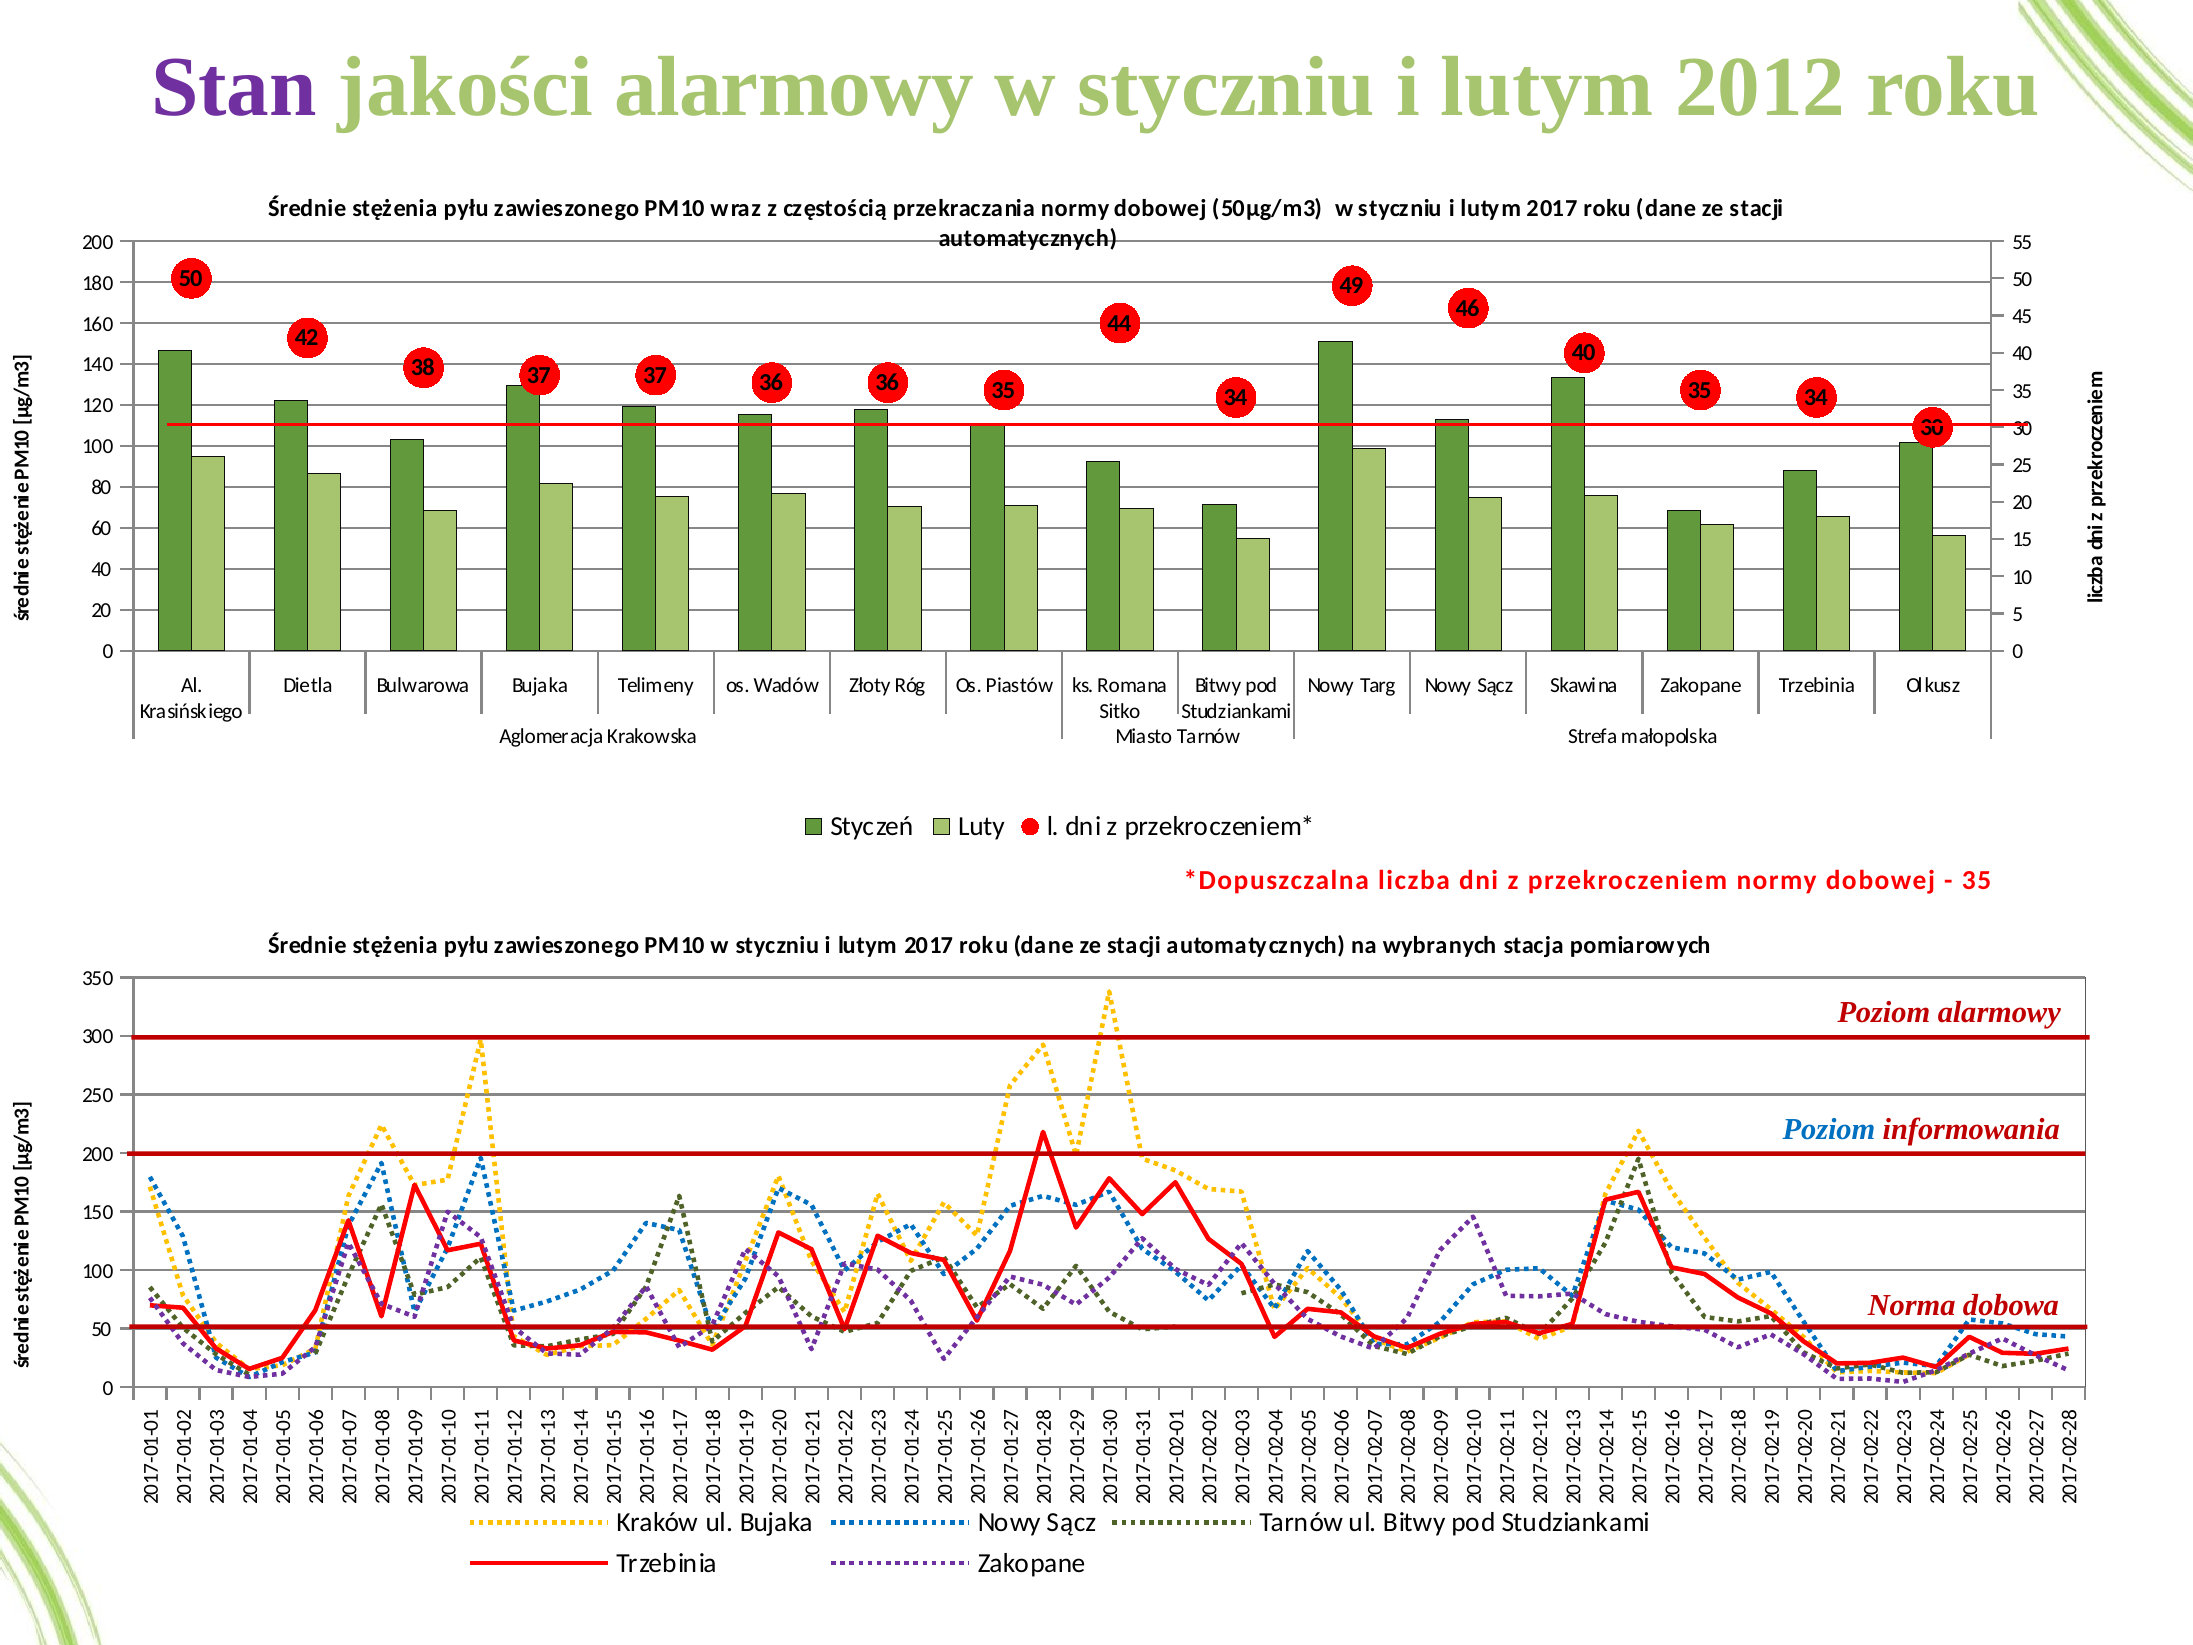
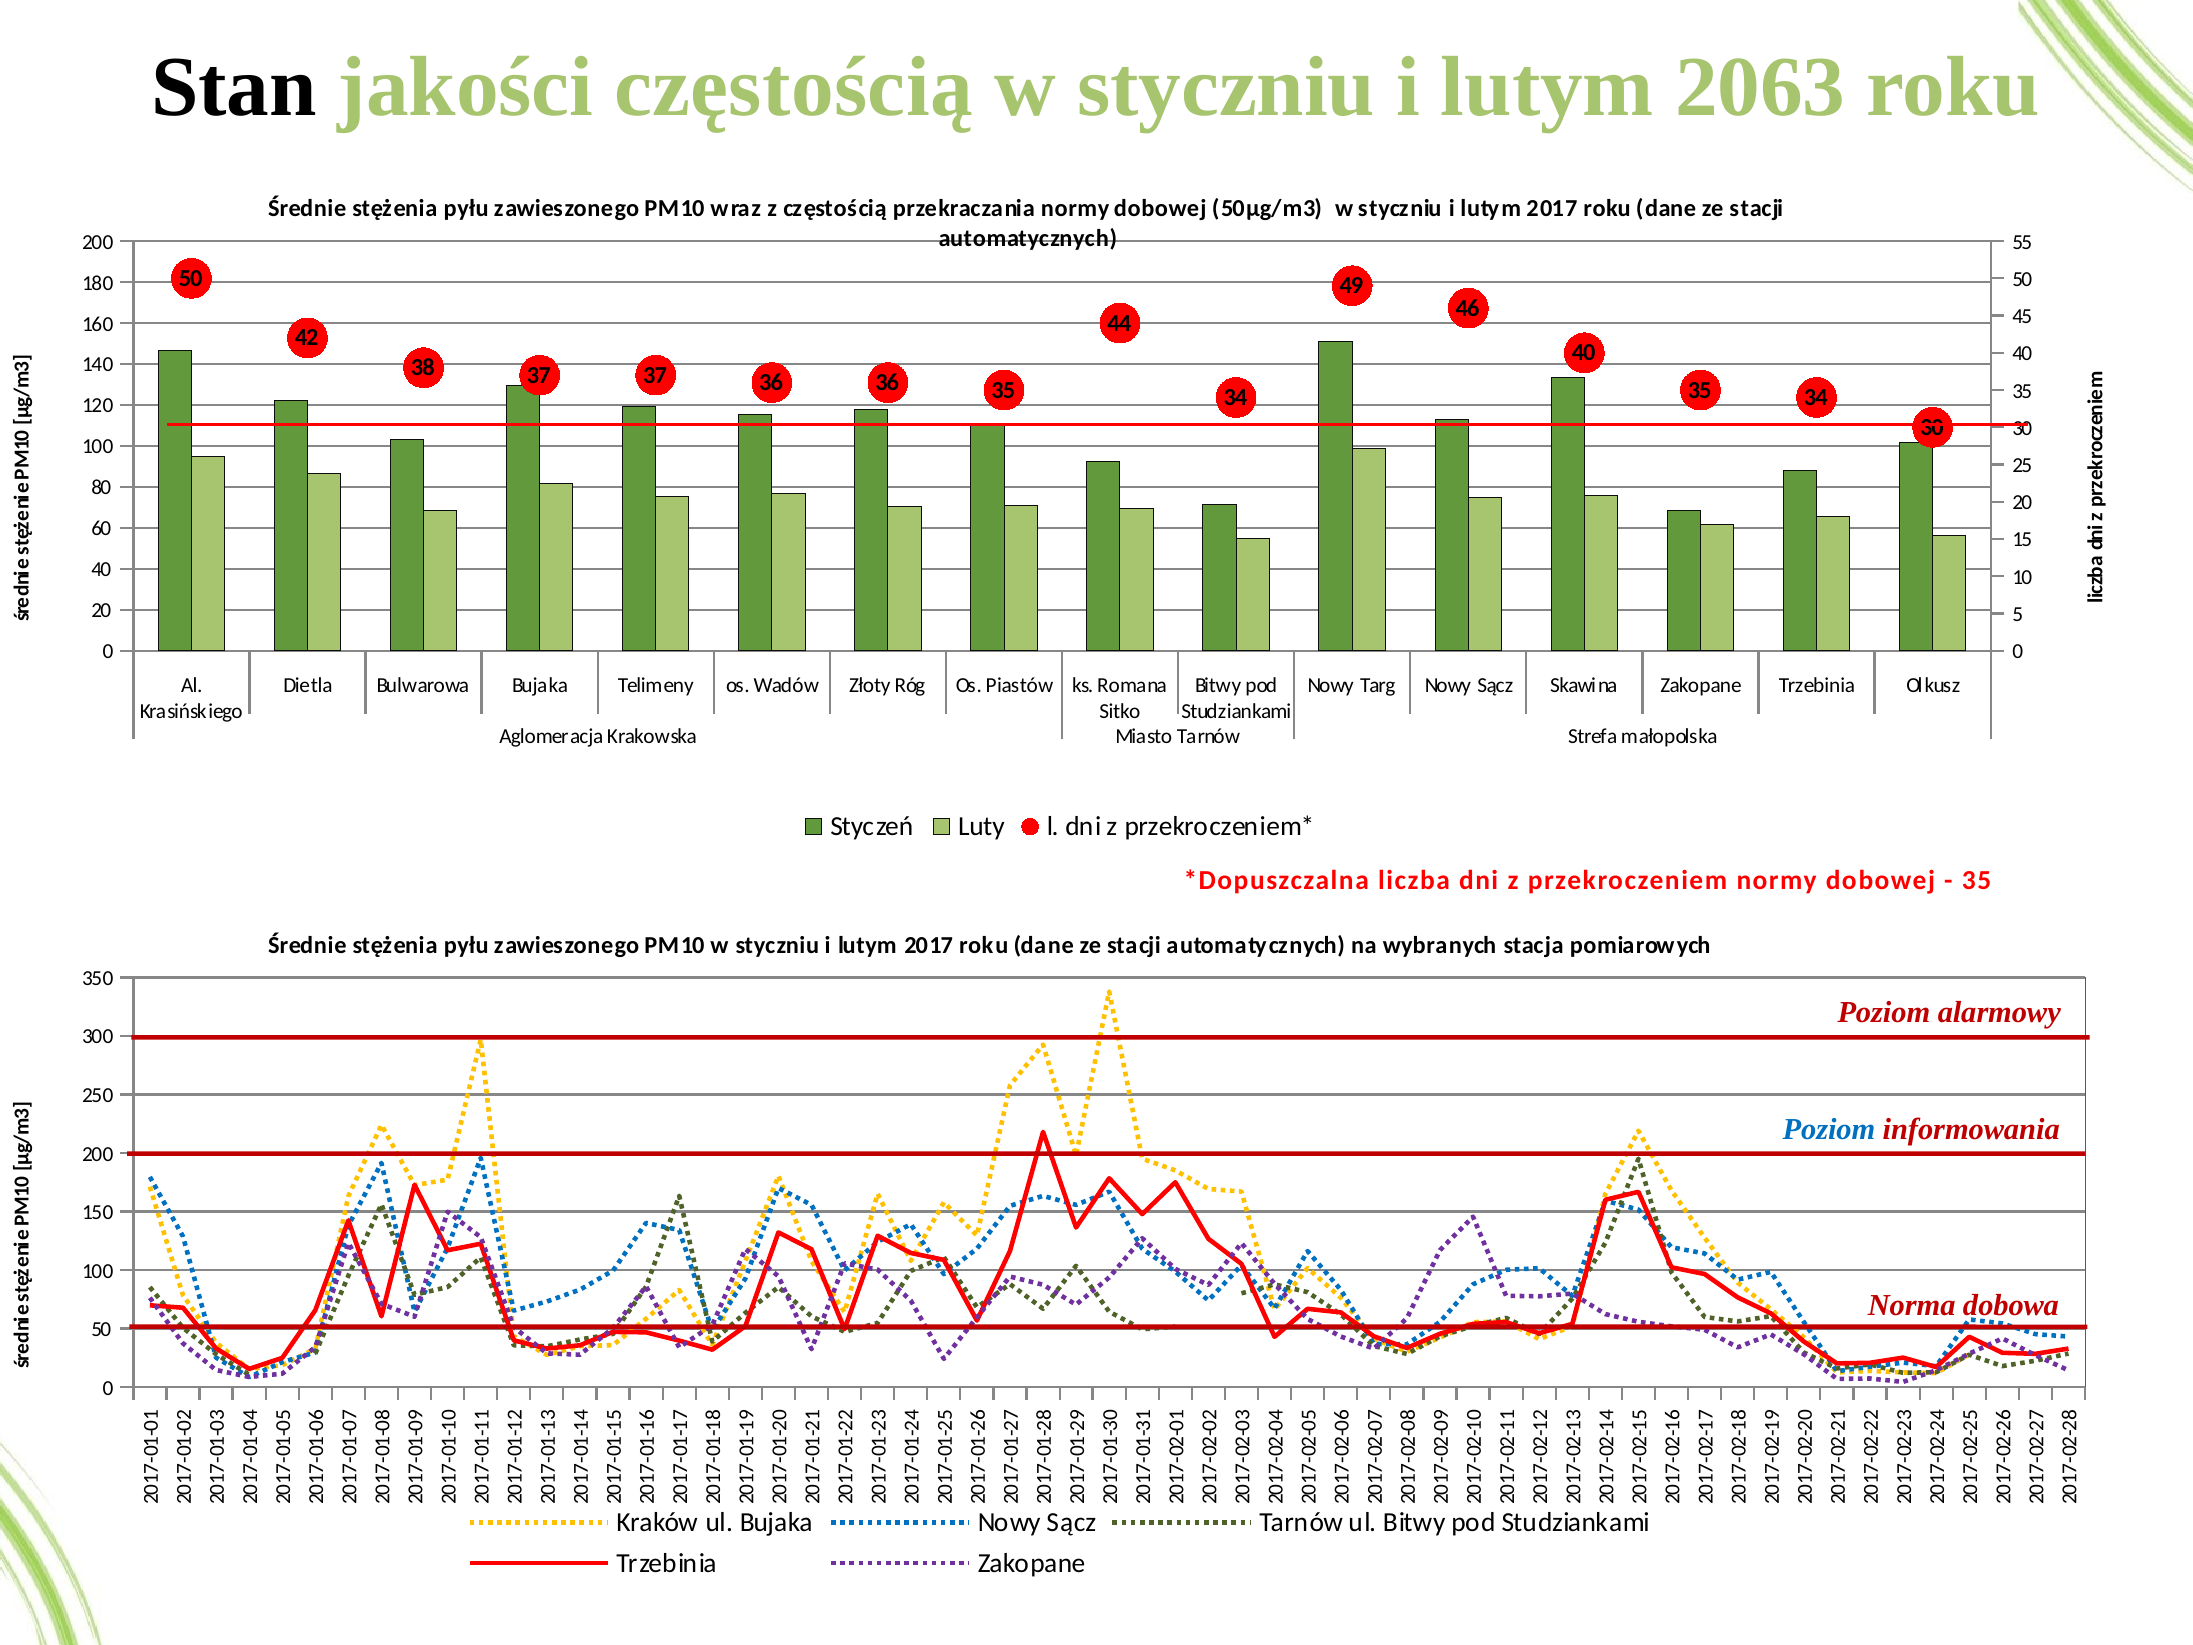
Stan colour: purple -> black
jakości alarmowy: alarmowy -> częstością
2012: 2012 -> 2063
